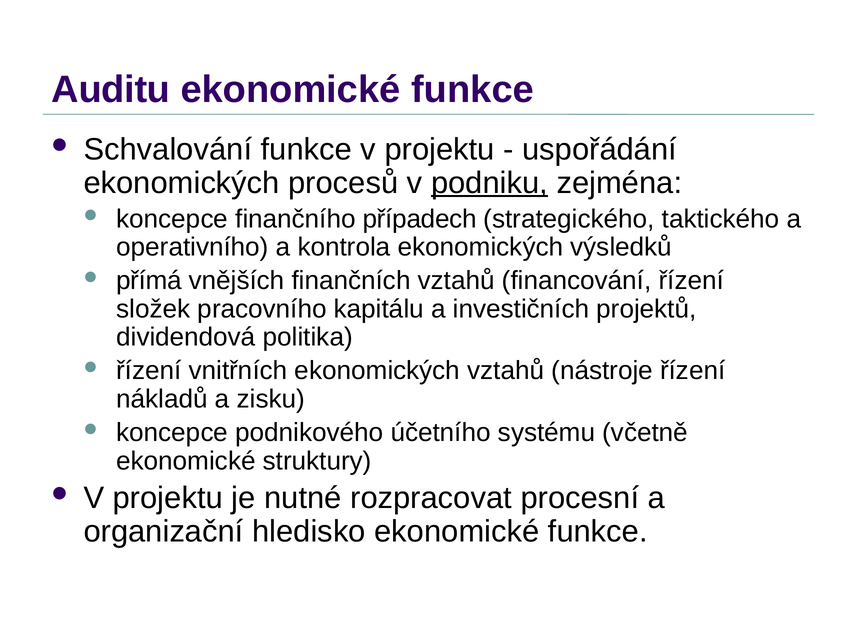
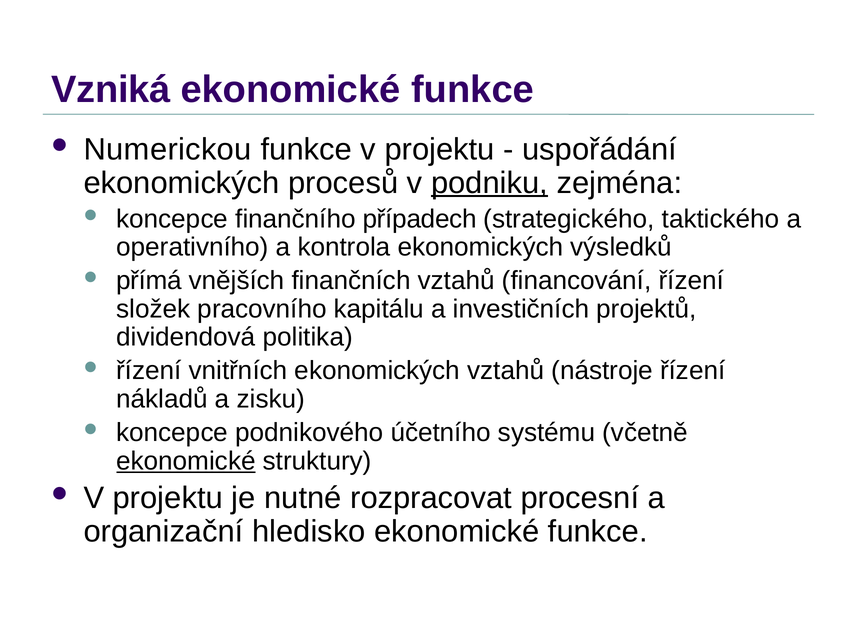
Auditu: Auditu -> Vzniká
Schvalování: Schvalování -> Numerickou
ekonomické at (186, 461) underline: none -> present
